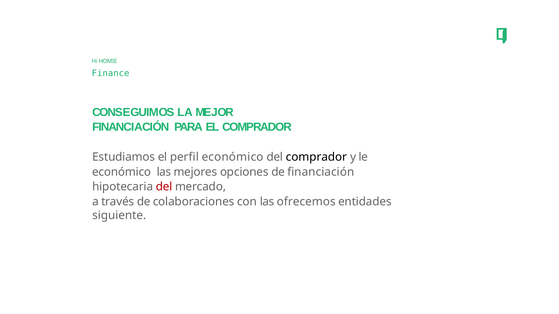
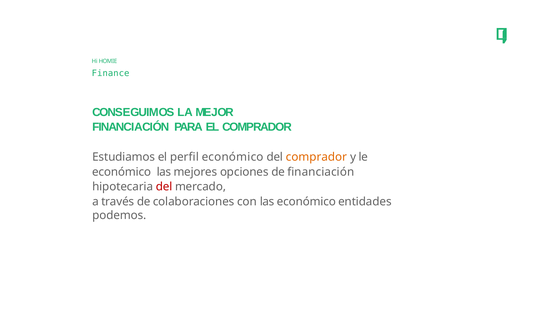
comprador at (316, 157) colour: black -> orange
las ofrecemos: ofrecemos -> económico
siguiente: siguiente -> podemos
